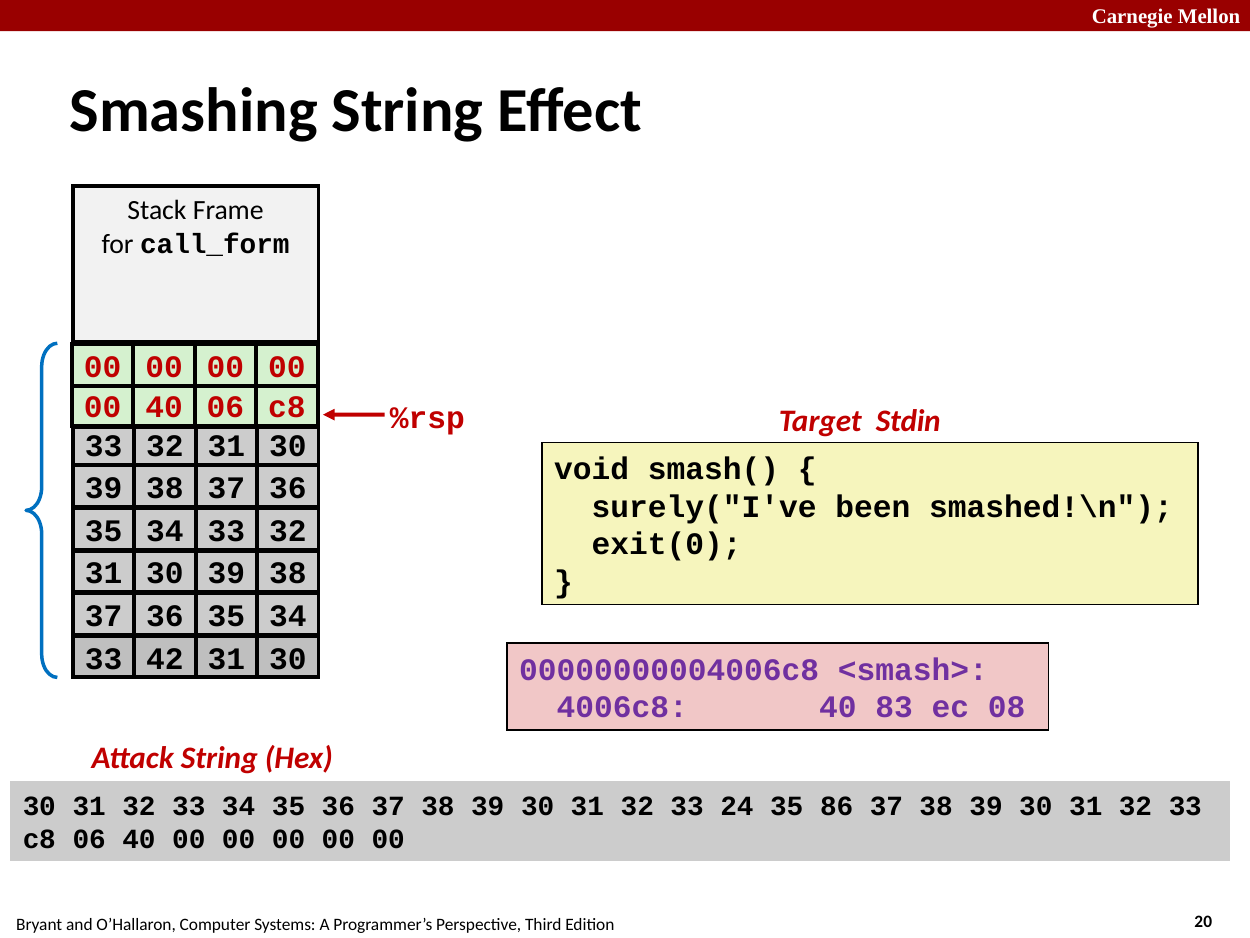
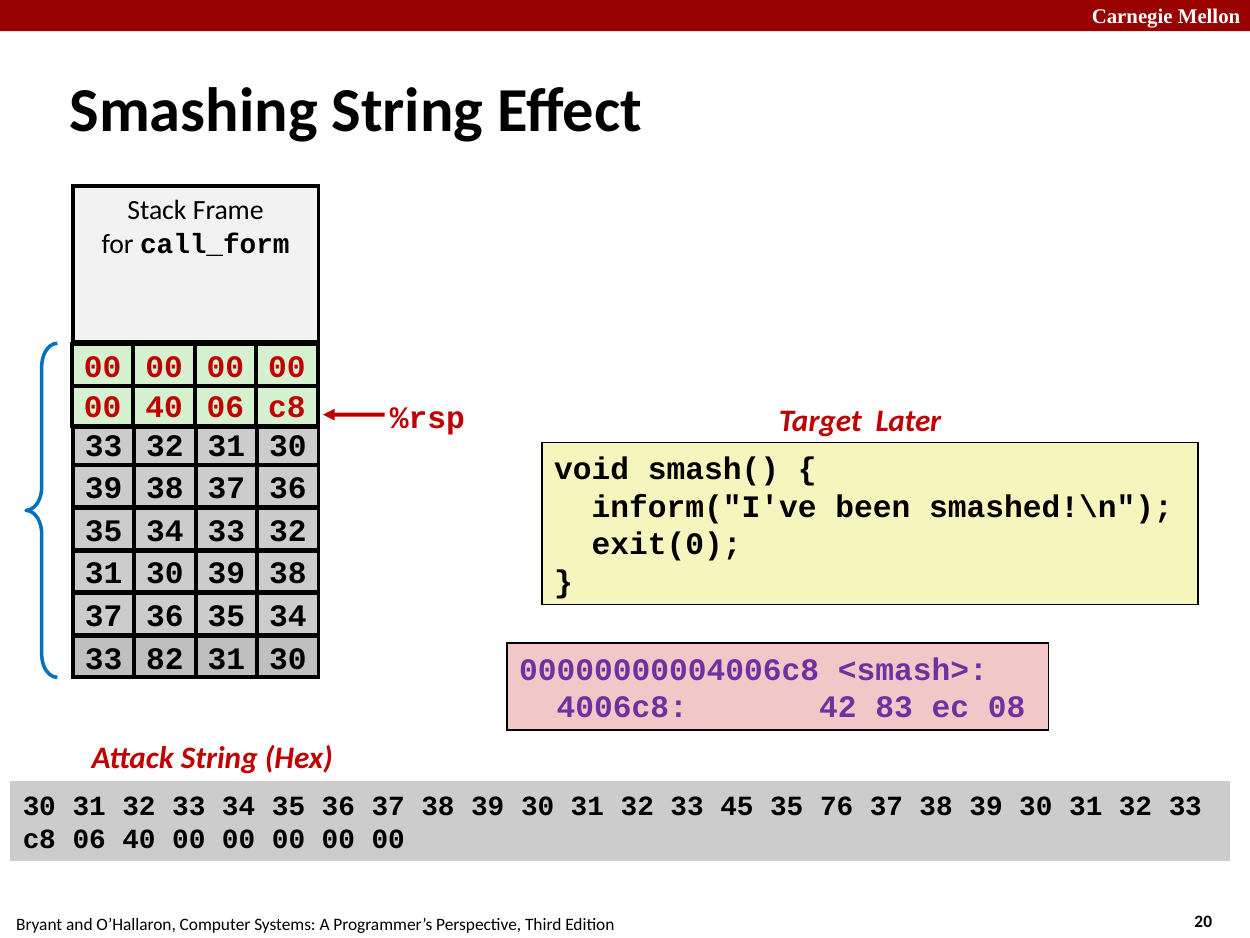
Stdin: Stdin -> Later
surely("I've: surely("I've -> inform("I've
42: 42 -> 82
4006c8 40: 40 -> 42
24: 24 -> 45
86: 86 -> 76
